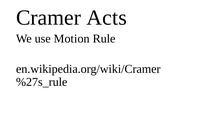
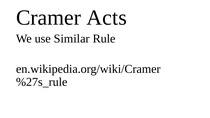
Motion: Motion -> Similar
